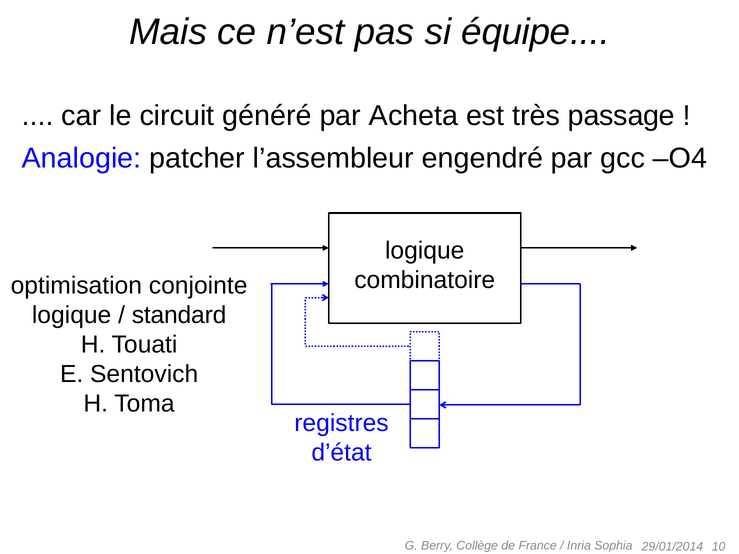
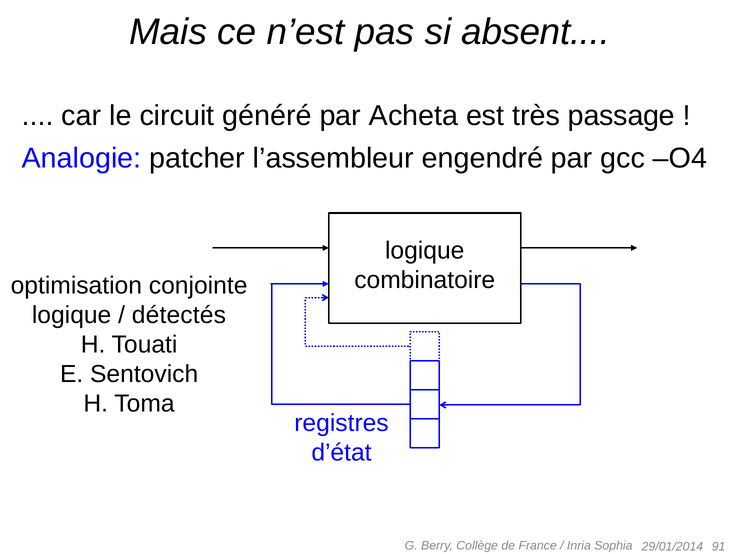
équipe: équipe -> absent
standard: standard -> détectés
10: 10 -> 91
